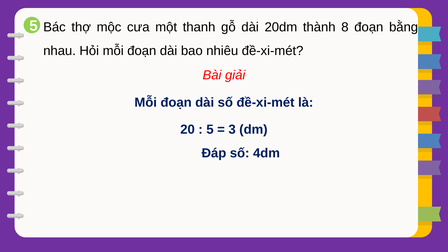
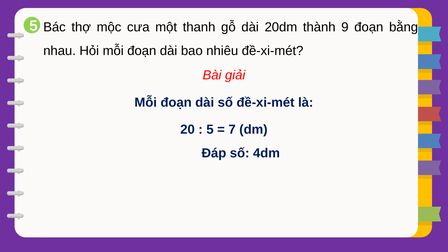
8: 8 -> 9
3: 3 -> 7
